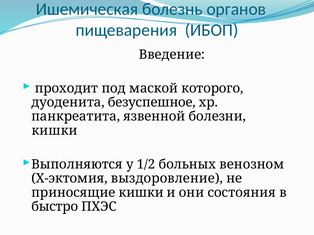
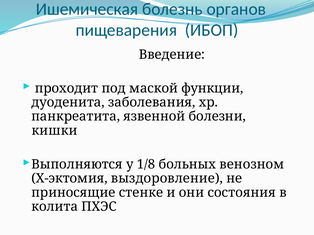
которого: которого -> функции
безуспешное: безуспешное -> заболевания
1/2: 1/2 -> 1/8
приносящие кишки: кишки -> стенке
быстро: быстро -> колита
